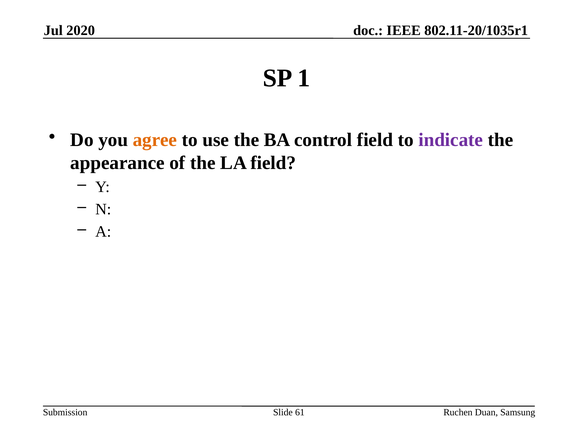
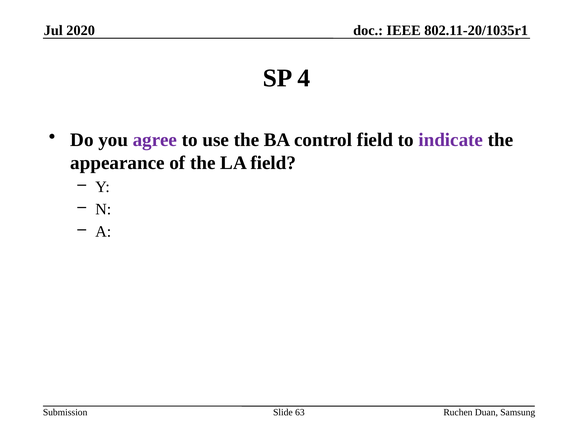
1: 1 -> 4
agree colour: orange -> purple
61: 61 -> 63
